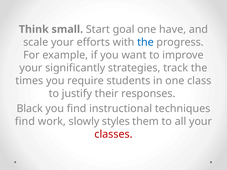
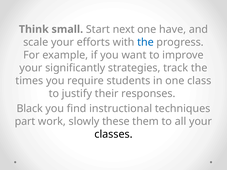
goal: goal -> next
find at (25, 122): find -> part
styles: styles -> these
classes colour: red -> black
